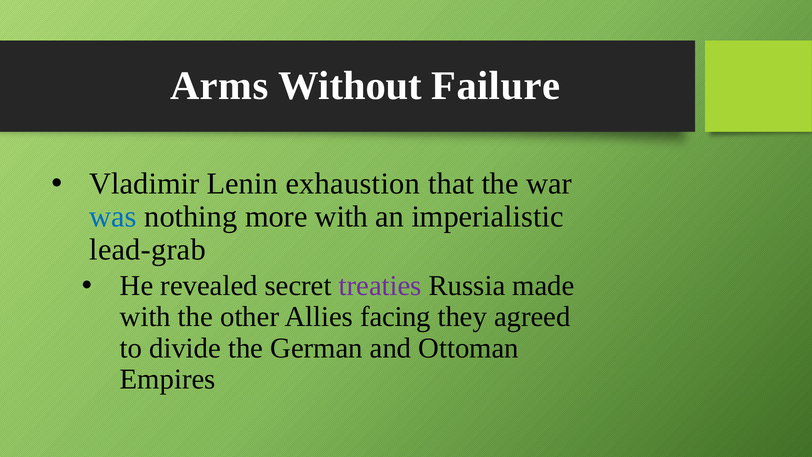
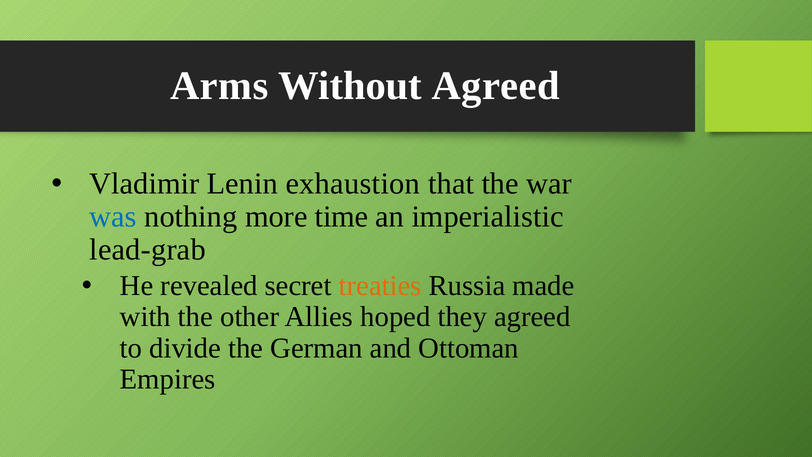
Without Failure: Failure -> Agreed
more with: with -> time
treaties colour: purple -> orange
facing: facing -> hoped
